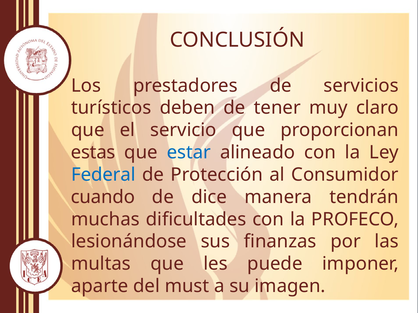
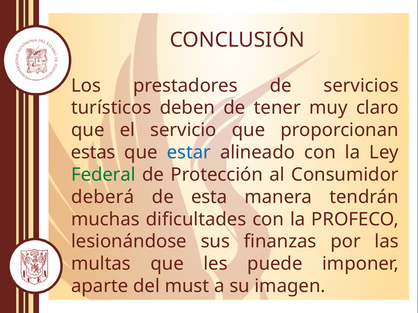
Federal colour: blue -> green
cuando: cuando -> deberá
dice: dice -> esta
